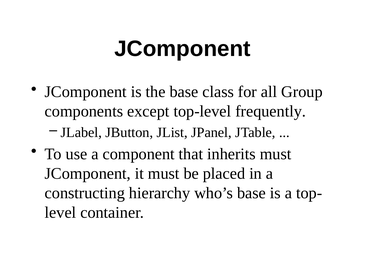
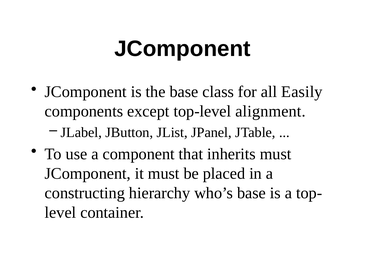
Group: Group -> Easily
frequently: frequently -> alignment
